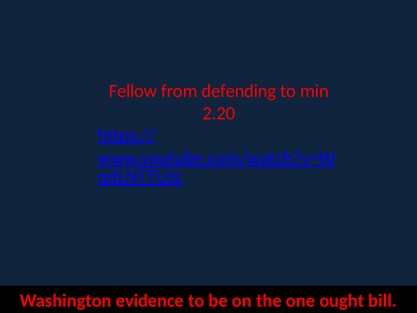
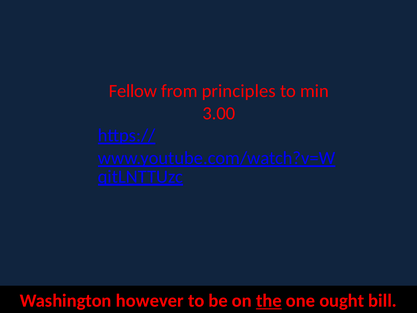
defending: defending -> principles
2.20: 2.20 -> 3.00
evidence: evidence -> however
the underline: none -> present
